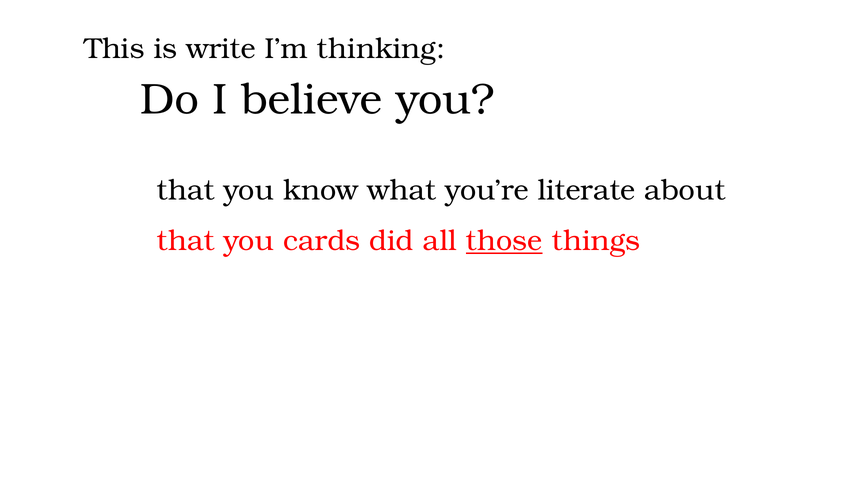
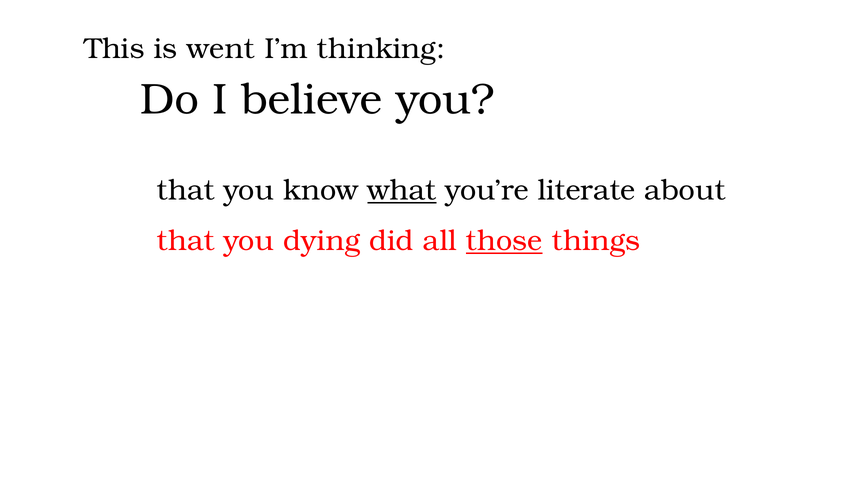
write: write -> went
what underline: none -> present
cards: cards -> dying
